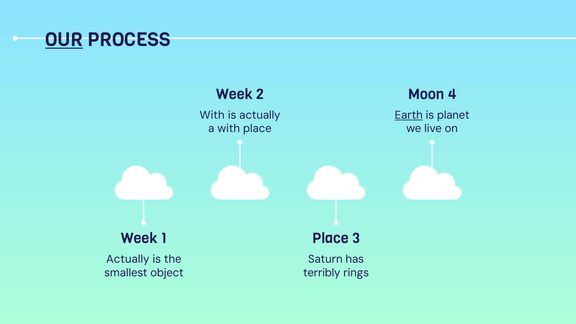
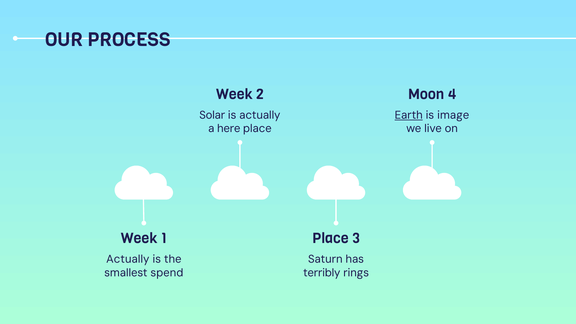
OUR underline: present -> none
With at (212, 115): With -> Solar
planet: planet -> image
a with: with -> here
object: object -> spend
